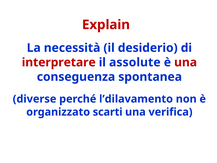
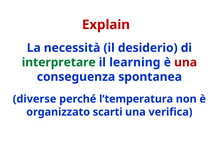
interpretare colour: red -> green
assolute: assolute -> learning
l’dilavamento: l’dilavamento -> l’temperatura
